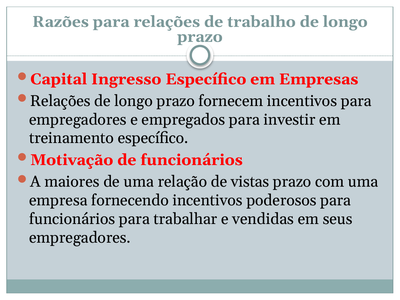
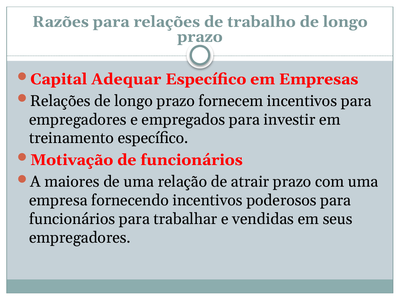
Ingresso: Ingresso -> Adequar
vistas: vistas -> atrair
